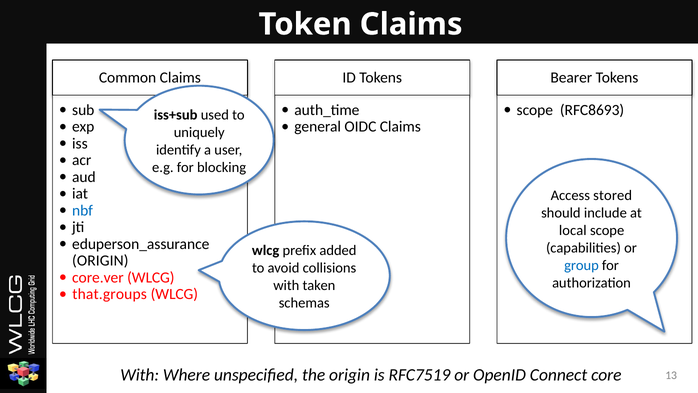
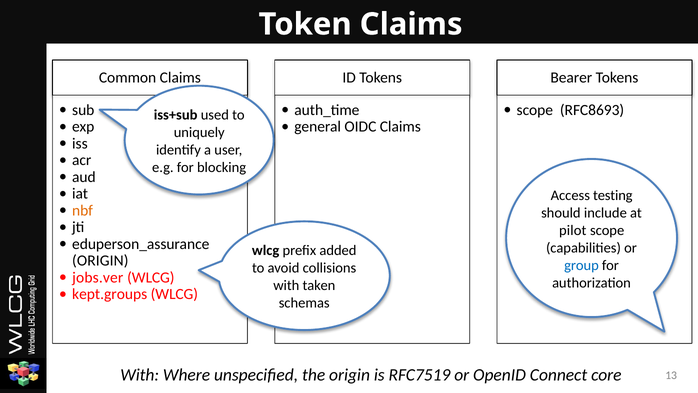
stored: stored -> testing
nbf colour: blue -> orange
local: local -> pilot
core.ver: core.ver -> jobs.ver
that.groups: that.groups -> kept.groups
